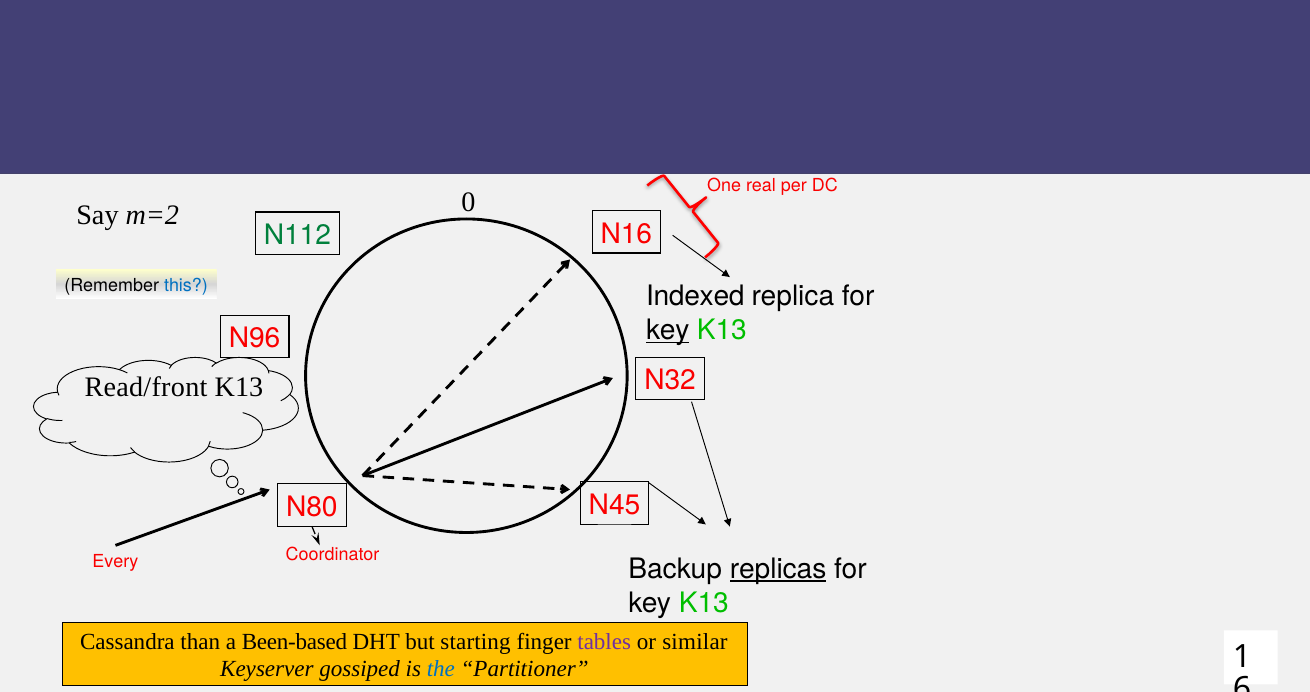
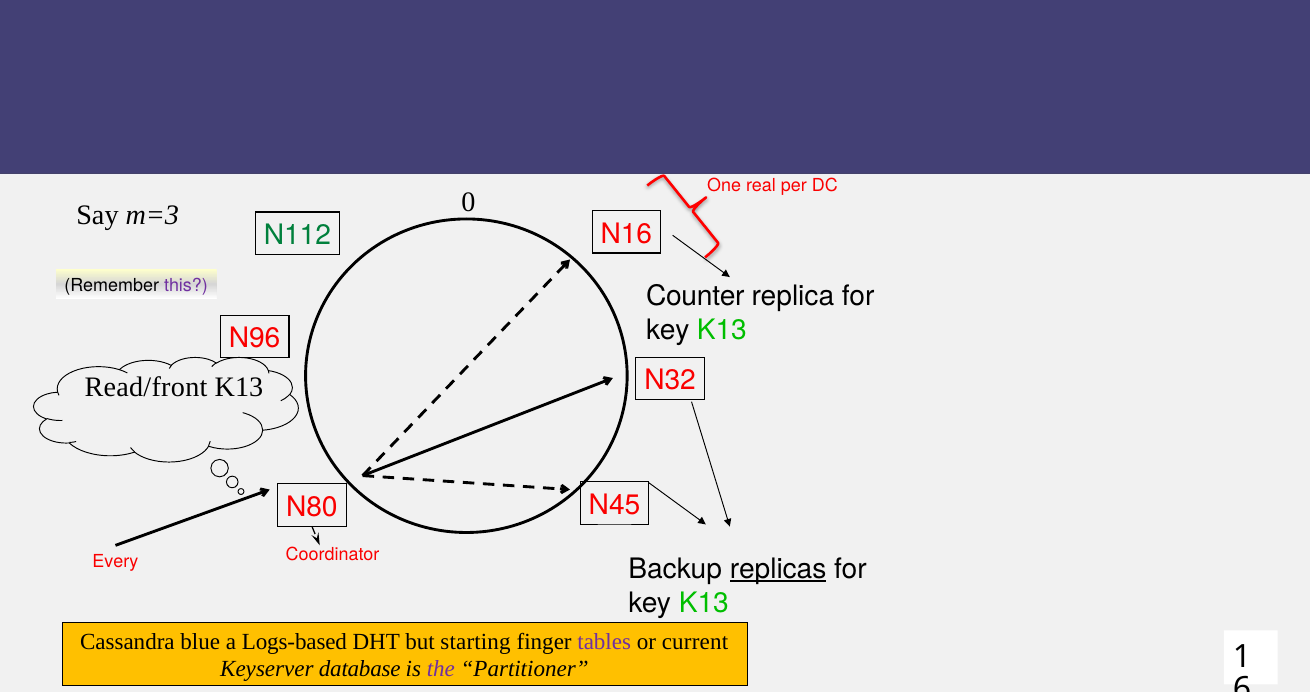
m=2: m=2 -> m=3
this colour: blue -> purple
Indexed: Indexed -> Counter
key at (668, 330) underline: present -> none
than: than -> blue
Been-based: Been-based -> Logs-based
similar: similar -> current
gossiped: gossiped -> database
the colour: blue -> purple
